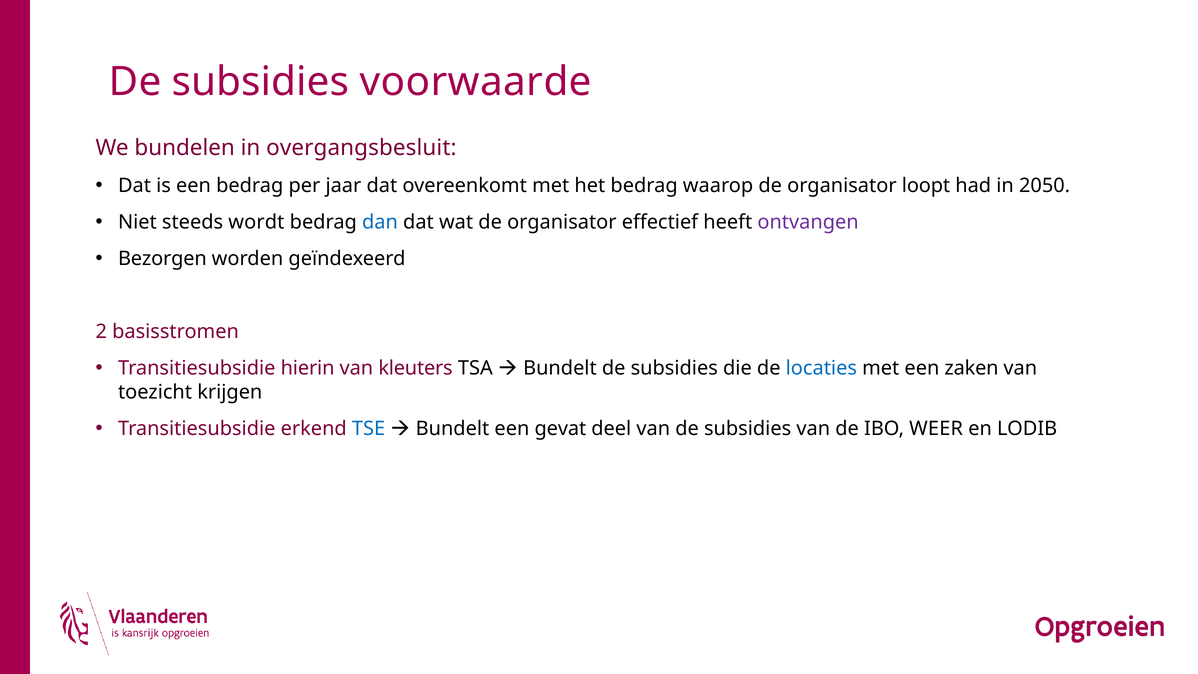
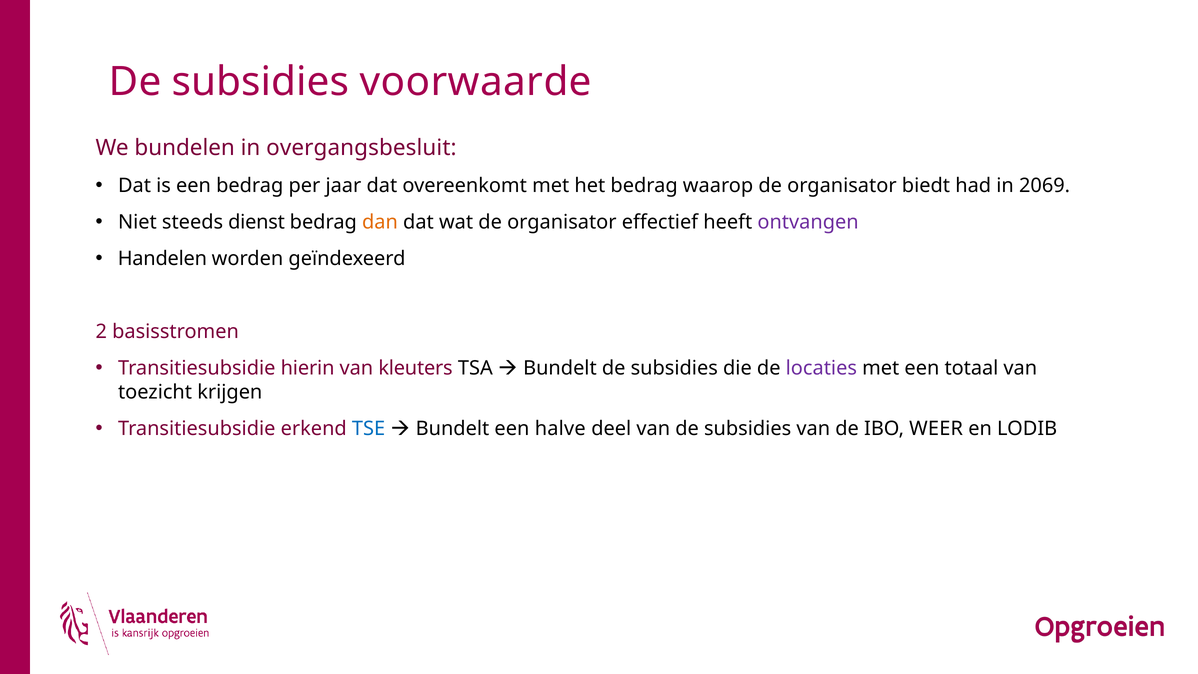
loopt: loopt -> biedt
2050: 2050 -> 2069
wordt: wordt -> dienst
dan colour: blue -> orange
Bezorgen: Bezorgen -> Handelen
locaties colour: blue -> purple
zaken: zaken -> totaal
gevat: gevat -> halve
